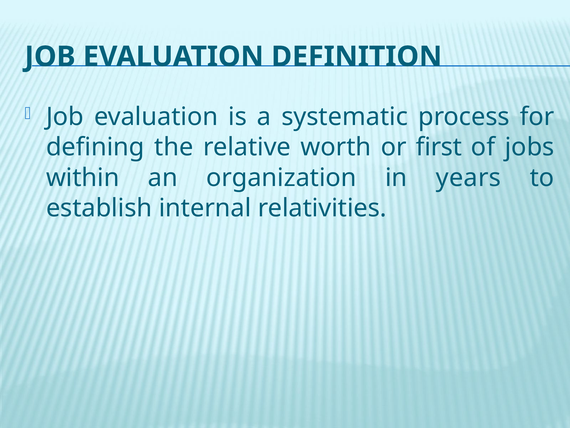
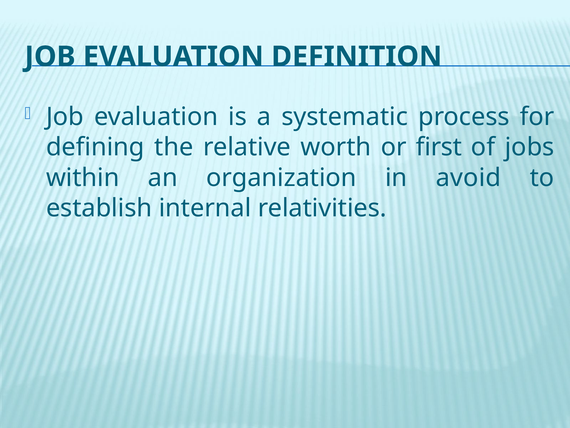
years: years -> avoid
